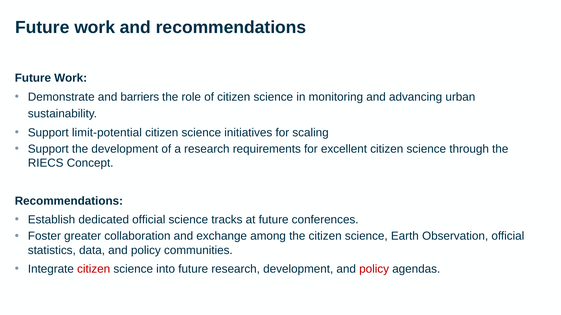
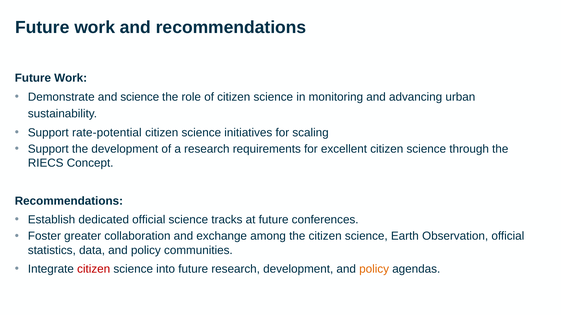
and barriers: barriers -> science
limit-potential: limit-potential -> rate-potential
policy at (374, 269) colour: red -> orange
